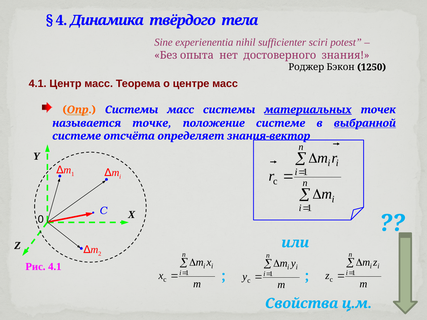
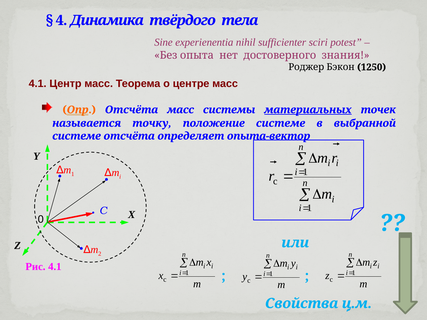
Опр Системы: Системы -> Отсчёта
точке: точке -> точку
выбранной underline: present -> none
знания-вектор: знания-вектор -> опыта-вектор
